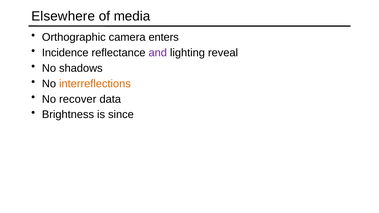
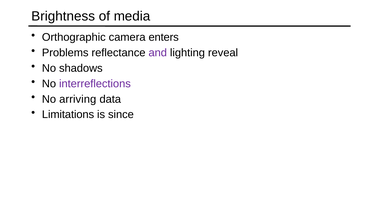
Elsewhere: Elsewhere -> Brightness
Incidence: Incidence -> Problems
interreflections colour: orange -> purple
recover: recover -> arriving
Brightness: Brightness -> Limitations
